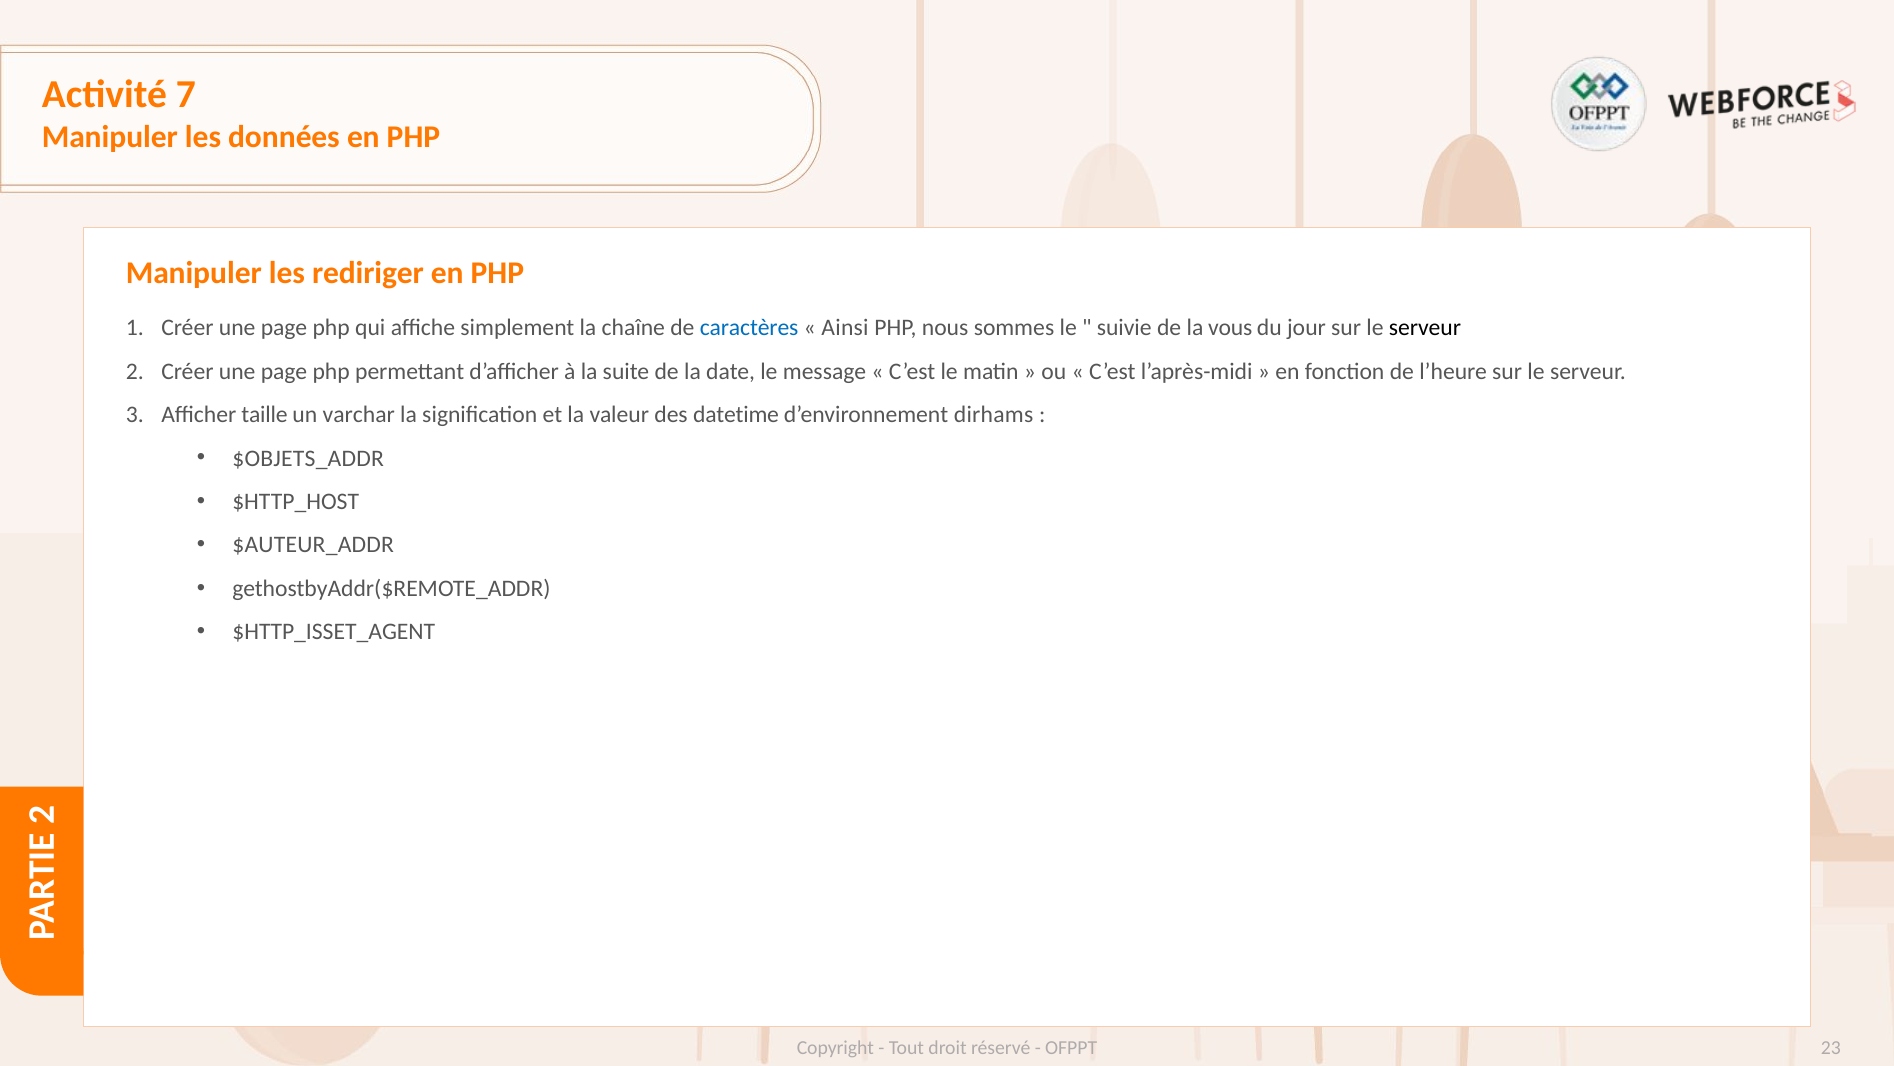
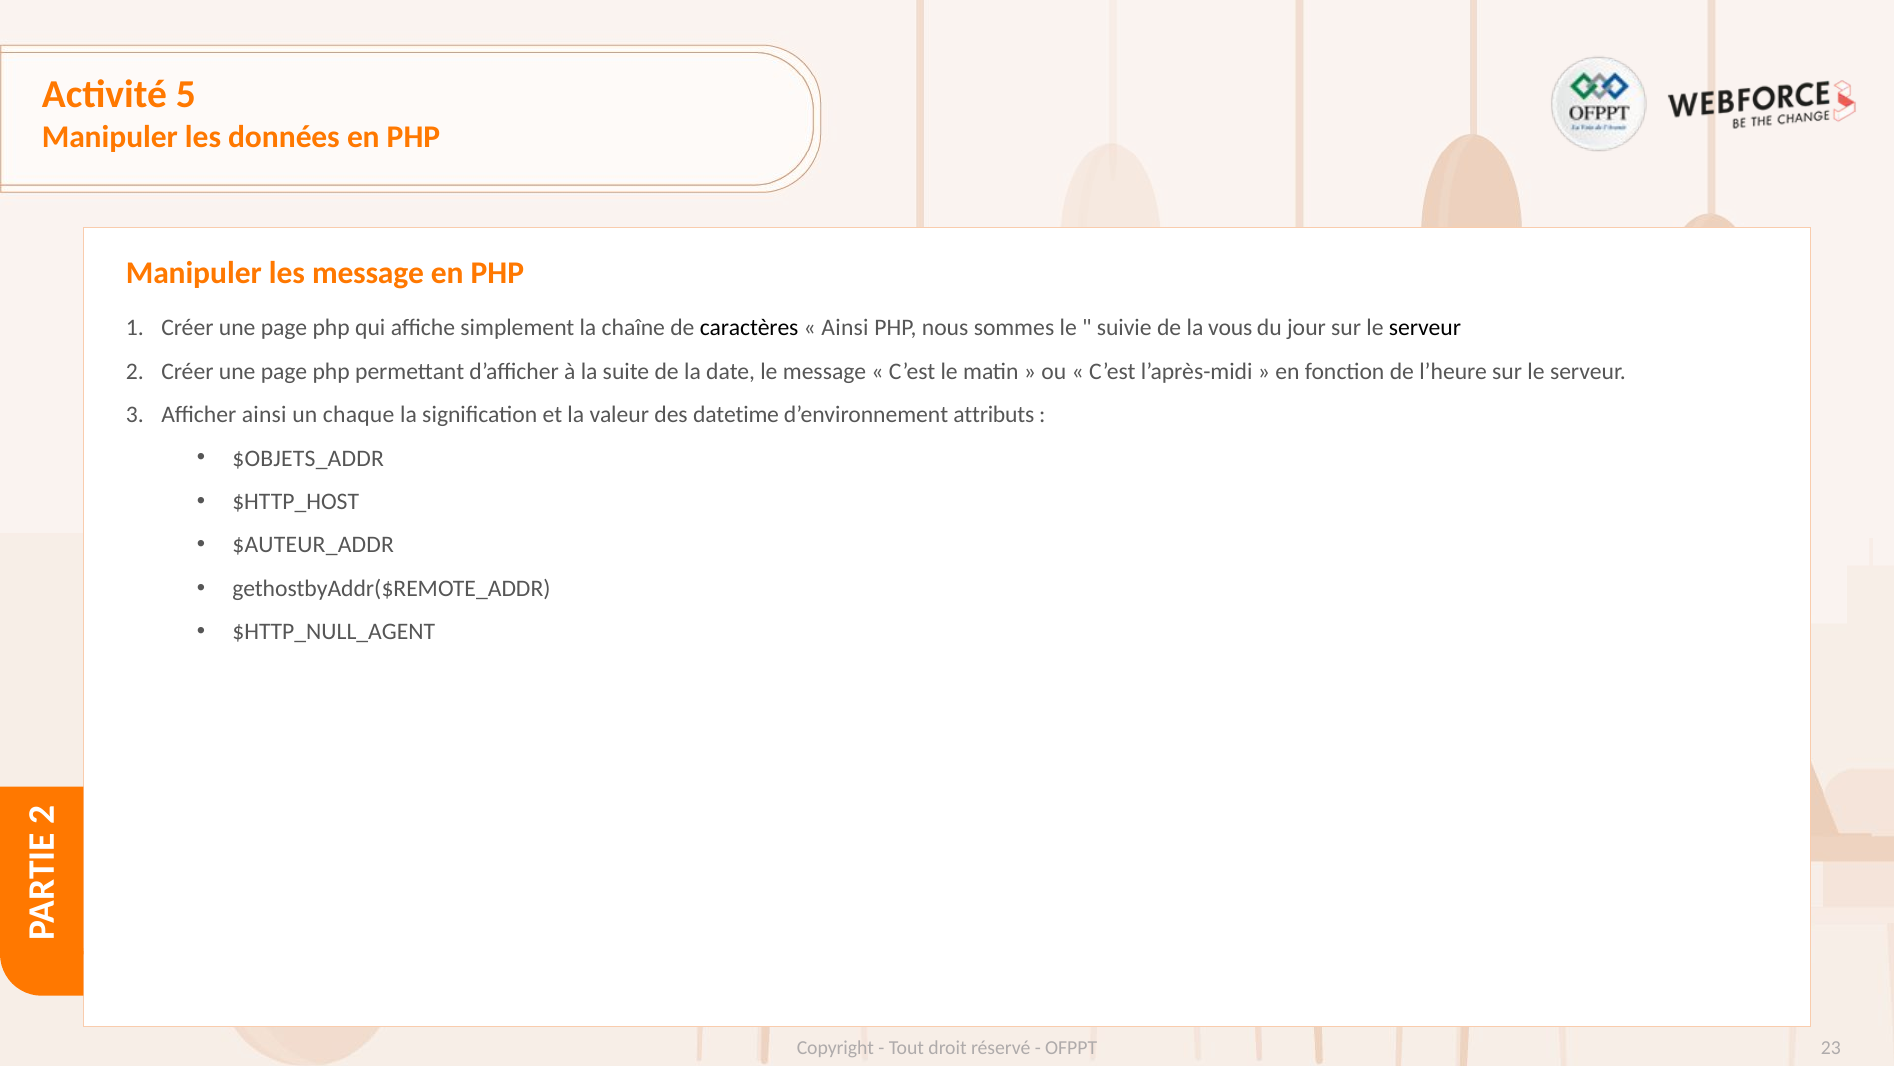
7: 7 -> 5
les rediriger: rediriger -> message
caractères colour: blue -> black
Afficher taille: taille -> ainsi
varchar: varchar -> chaque
dirhams: dirhams -> attributs
$HTTP_ISSET_AGENT: $HTTP_ISSET_AGENT -> $HTTP_NULL_AGENT
